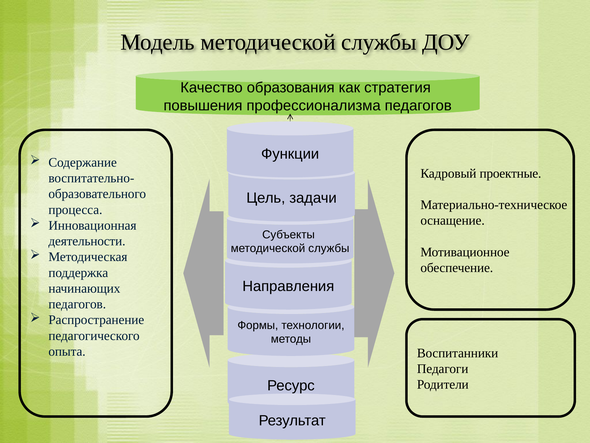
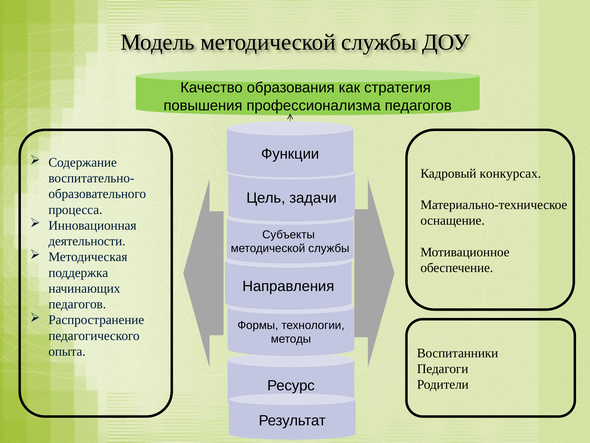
проектные: проектные -> конкурсах
